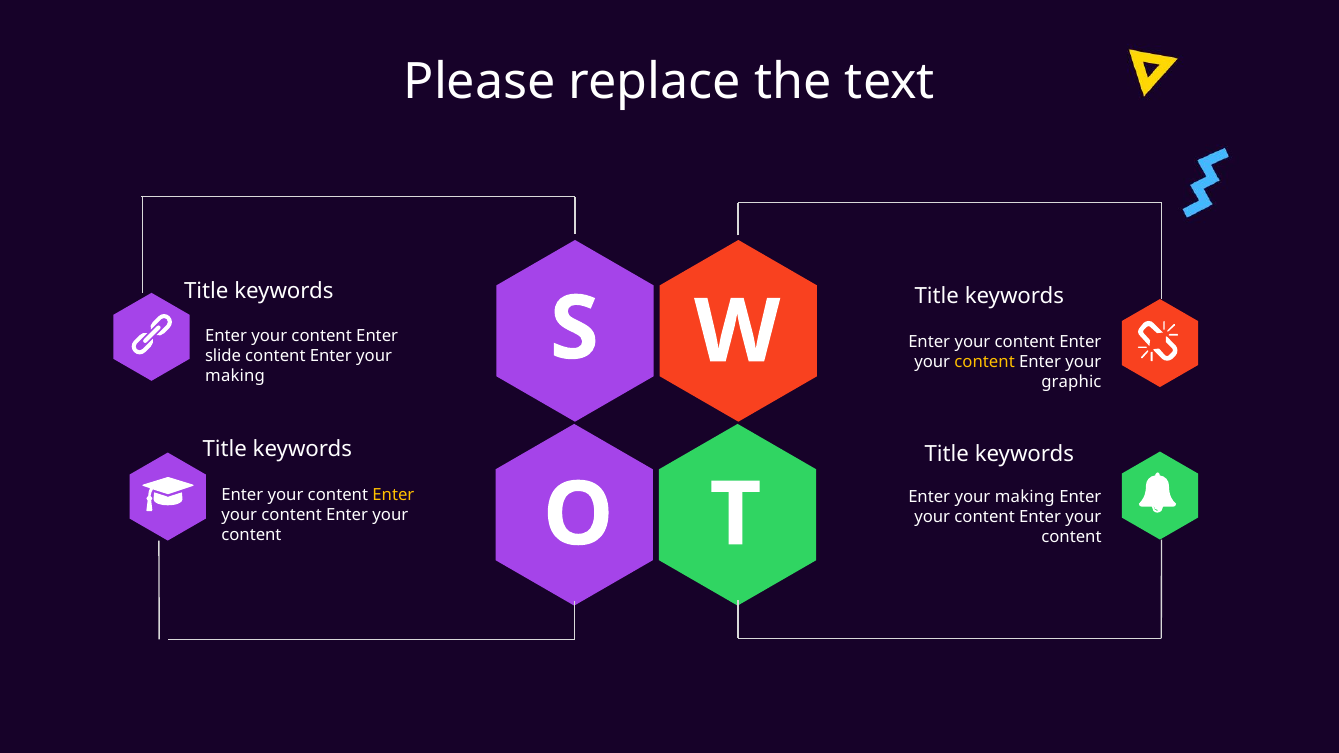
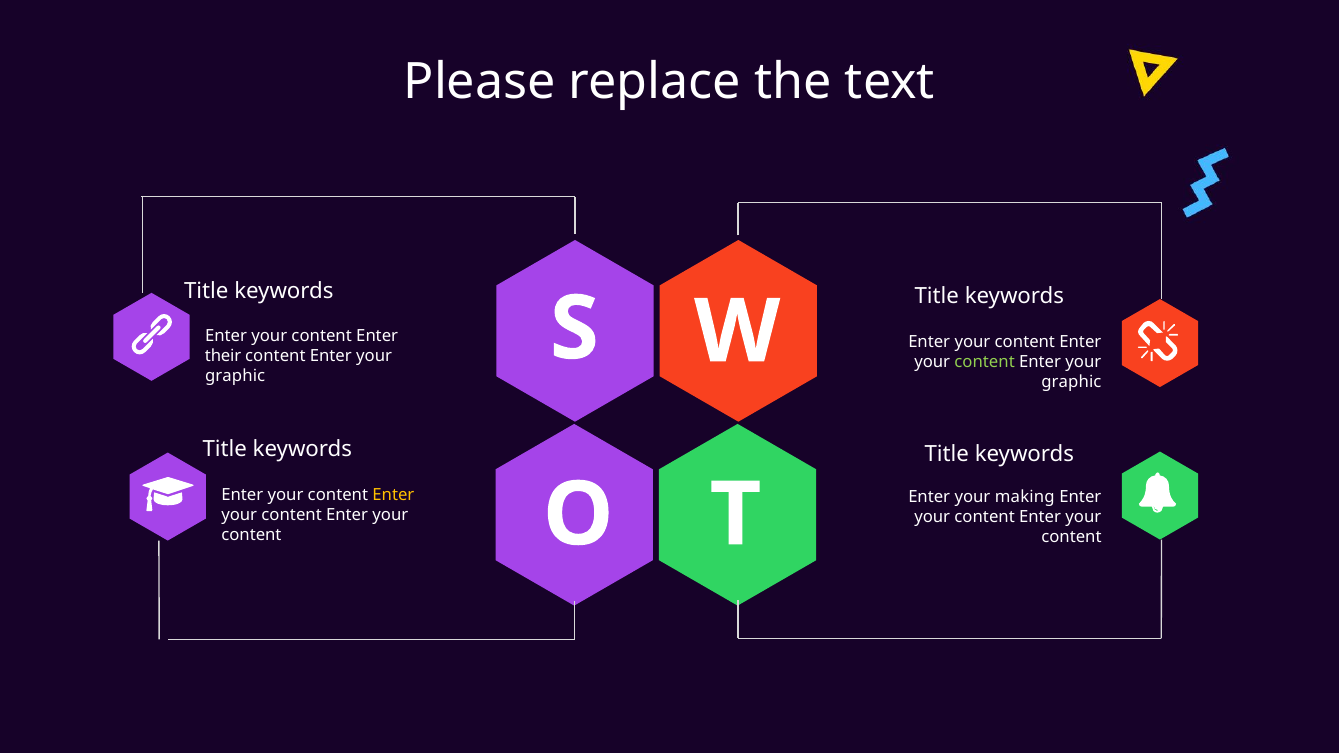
slide: slide -> their
content at (985, 362) colour: yellow -> light green
making at (235, 376): making -> graphic
